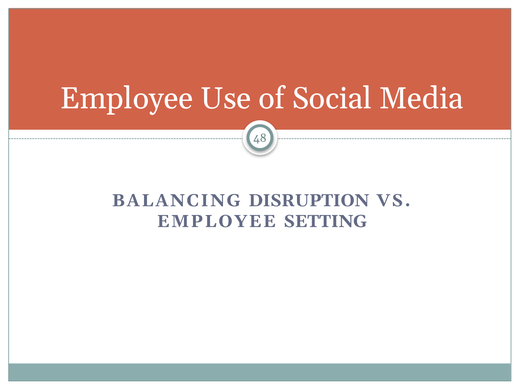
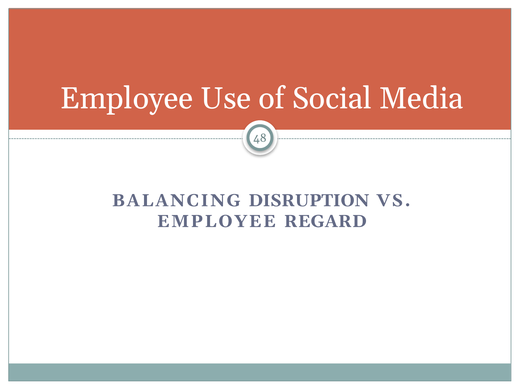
SETTING: SETTING -> REGARD
